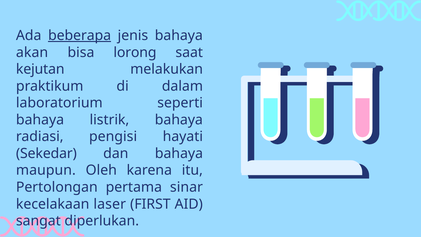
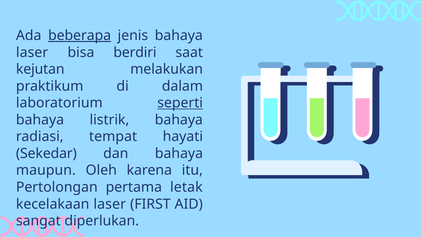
akan at (32, 52): akan -> laser
lorong: lorong -> berdiri
seperti underline: none -> present
pengisi: pengisi -> tempat
sinar: sinar -> letak
